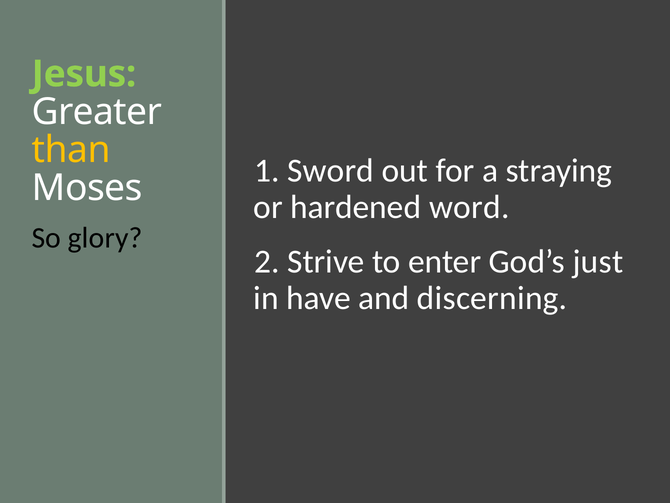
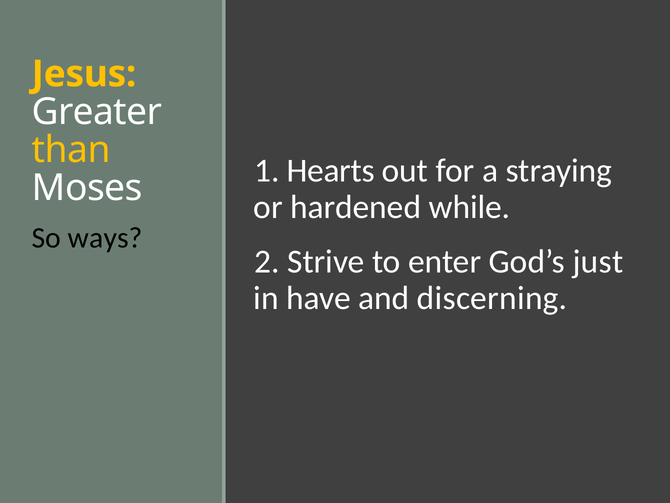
Jesus colour: light green -> yellow
Sword: Sword -> Hearts
word: word -> while
glory: glory -> ways
